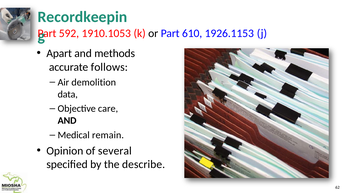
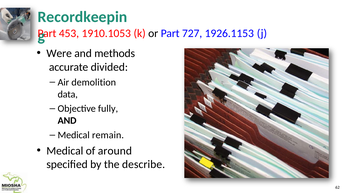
592: 592 -> 453
610: 610 -> 727
Apart: Apart -> Were
follows: follows -> divided
care: care -> fully
Opinion at (65, 151): Opinion -> Medical
several: several -> around
